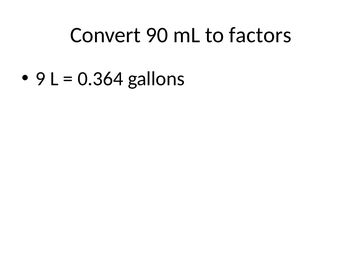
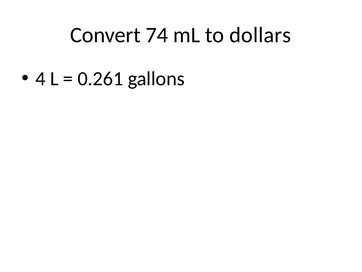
90: 90 -> 74
factors: factors -> dollars
9: 9 -> 4
0.364: 0.364 -> 0.261
